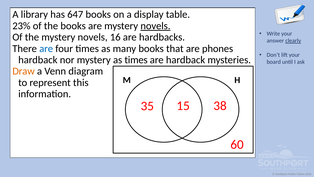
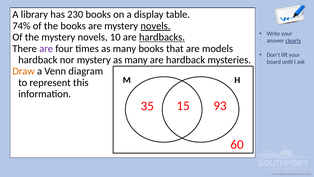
647: 647 -> 230
23%: 23% -> 74%
16: 16 -> 10
hardbacks underline: none -> present
are at (46, 48) colour: blue -> purple
phones: phones -> models
mystery as times: times -> many
38: 38 -> 93
